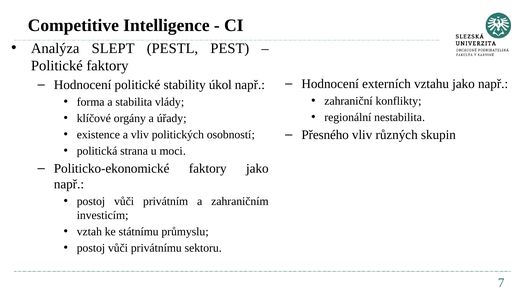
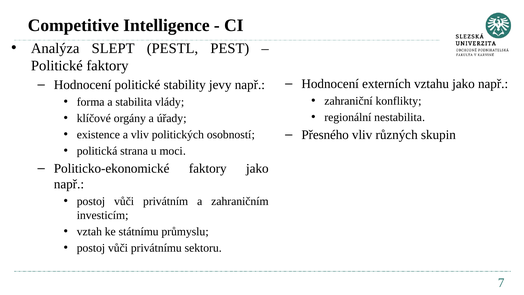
úkol: úkol -> jevy
